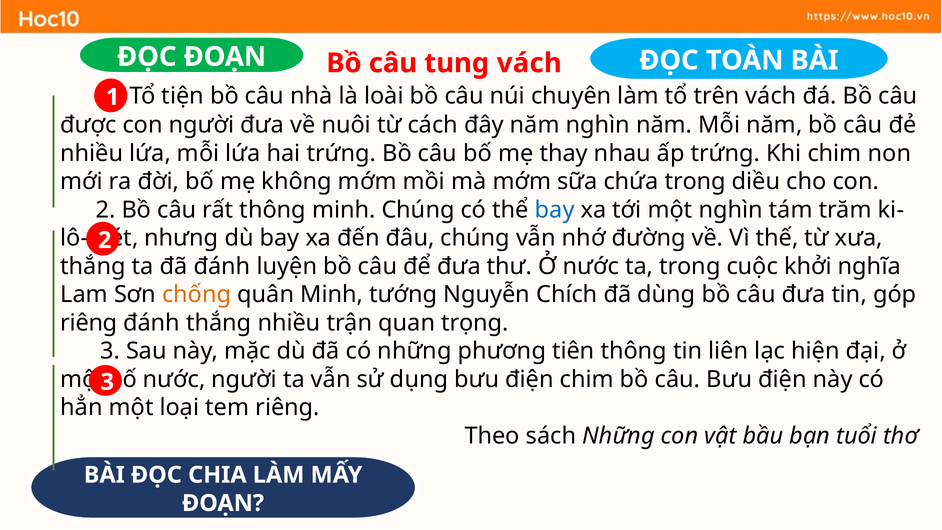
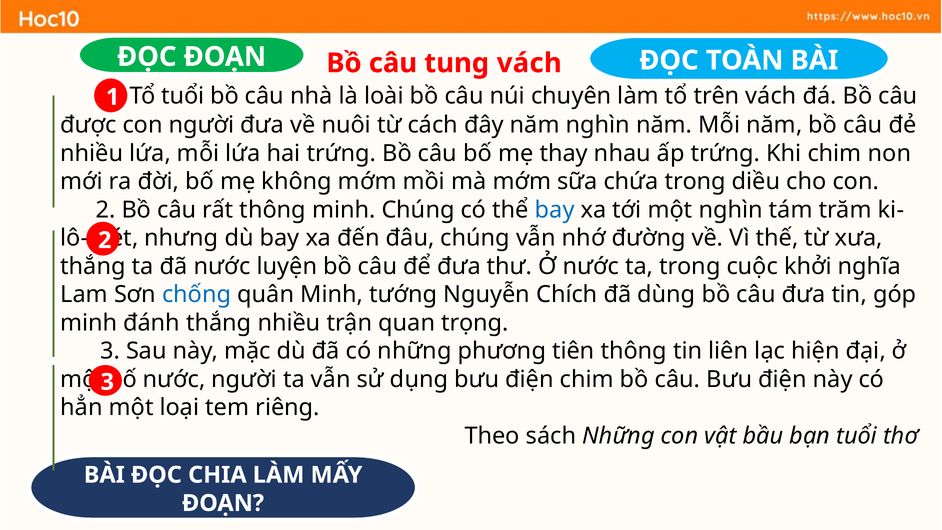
Tổ tiện: tiện -> tuổi
đã đánh: đánh -> nước
chống colour: orange -> blue
riêng at (89, 323): riêng -> minh
